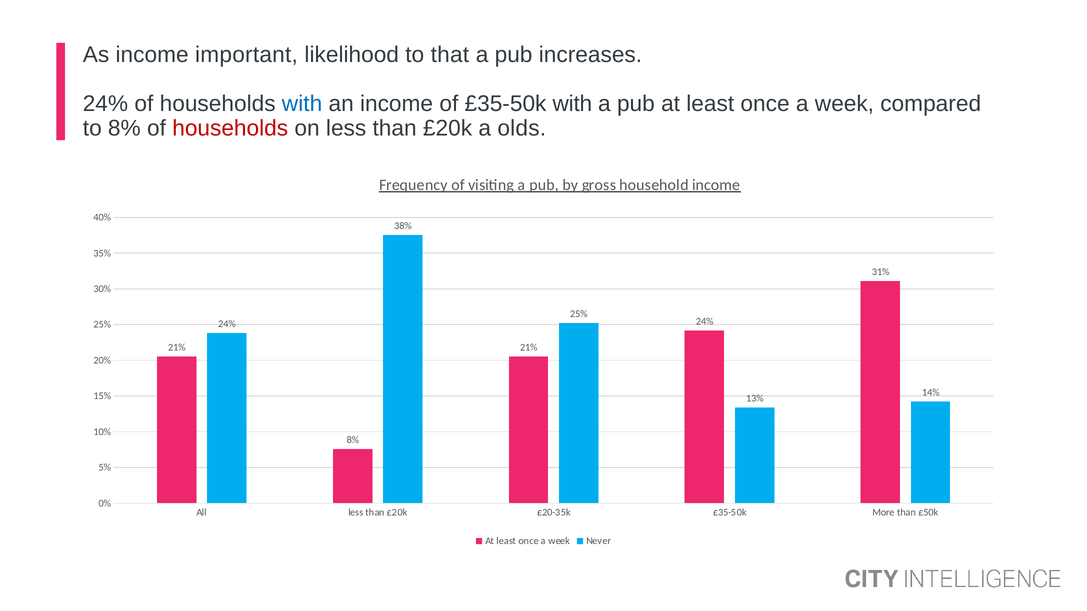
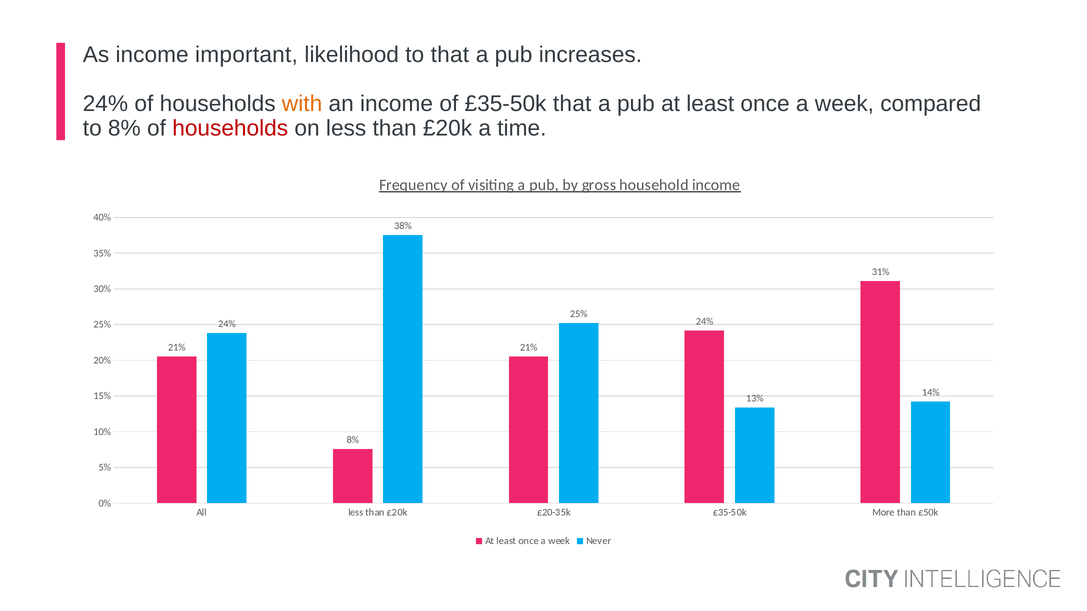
with at (302, 104) colour: blue -> orange
£35-50k with: with -> that
olds: olds -> time
